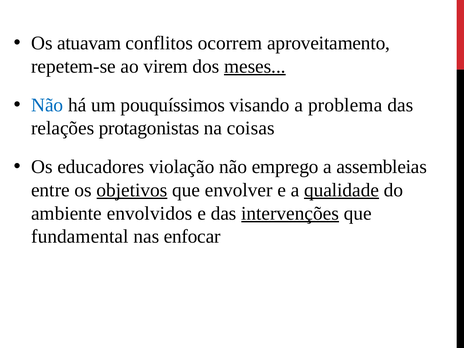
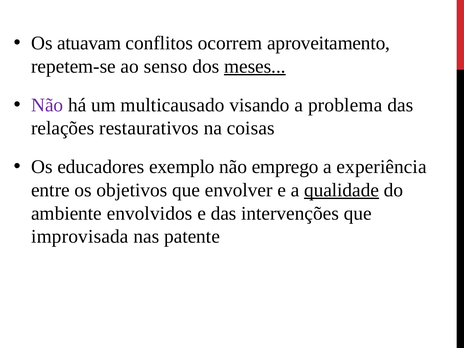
virem: virem -> senso
Não at (47, 105) colour: blue -> purple
pouquíssimos: pouquíssimos -> multicausado
protagonistas: protagonistas -> restaurativos
violação: violação -> exemplo
assembleias: assembleias -> experiência
objetivos underline: present -> none
intervenções underline: present -> none
fundamental: fundamental -> improvisada
enfocar: enfocar -> patente
